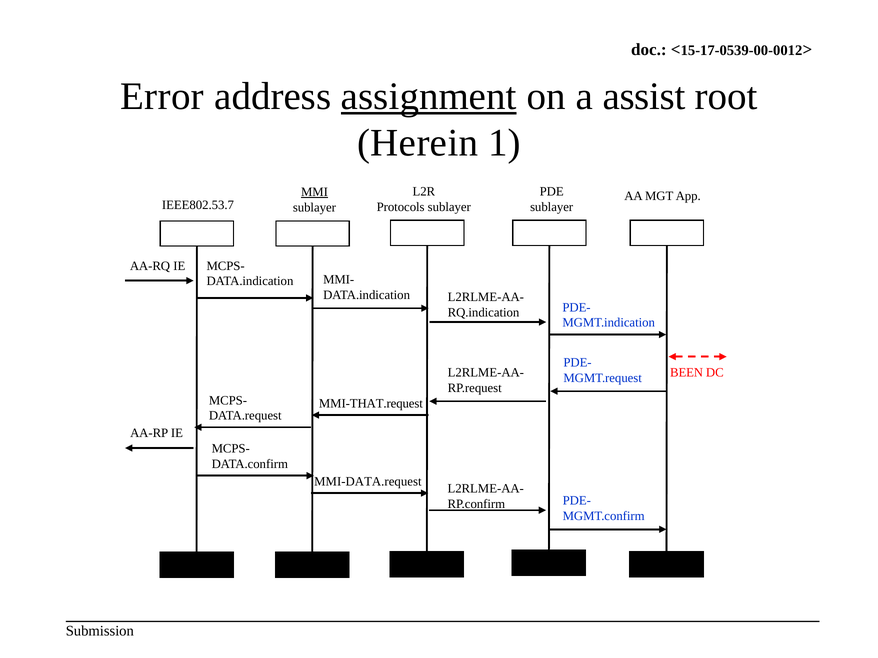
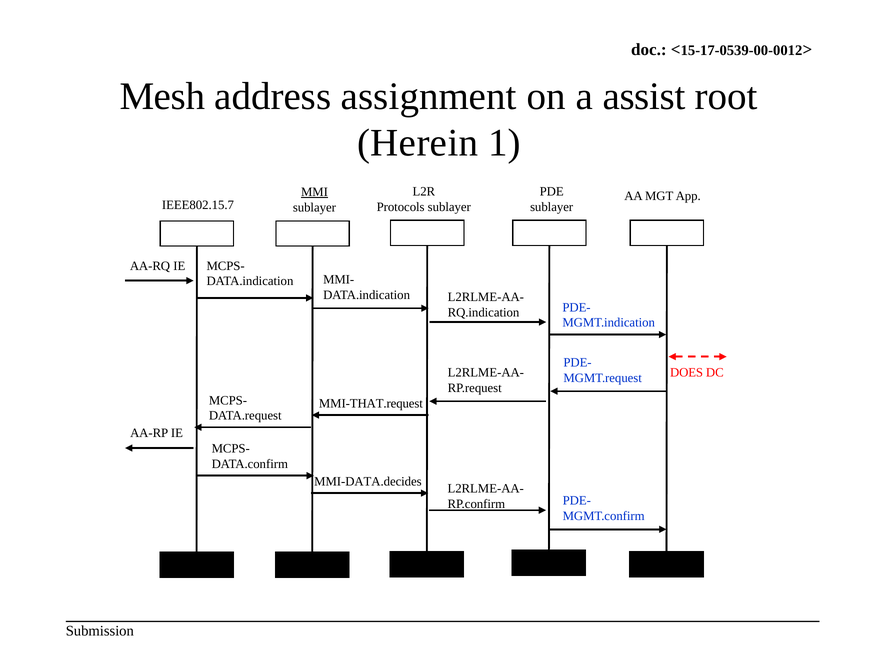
Error: Error -> Mesh
assignment underline: present -> none
IEEE802.53.7: IEEE802.53.7 -> IEEE802.15.7
BEEN: BEEN -> DOES
MMI-DATA.request: MMI-DATA.request -> MMI-DATA.decides
